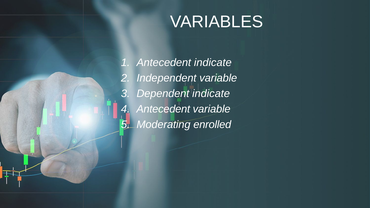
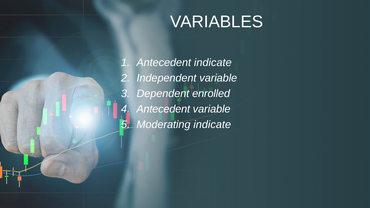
Dependent indicate: indicate -> enrolled
Moderating enrolled: enrolled -> indicate
